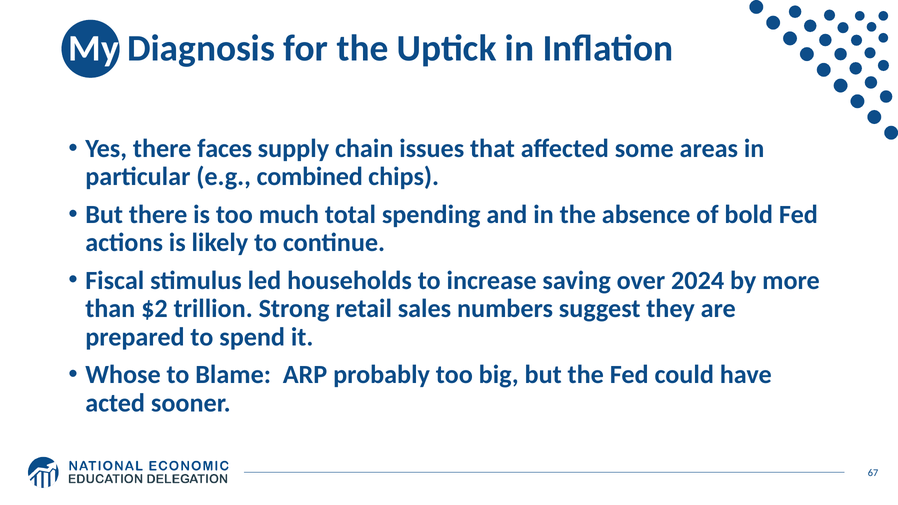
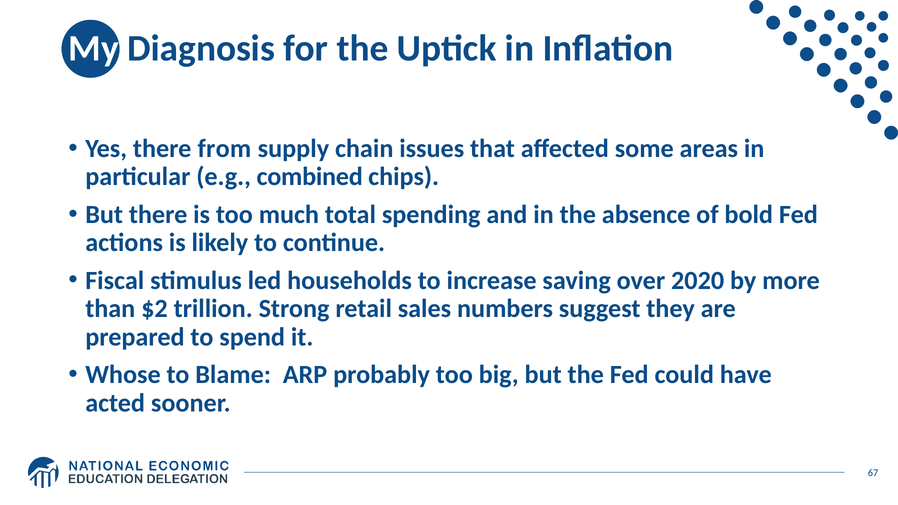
faces: faces -> from
2024: 2024 -> 2020
